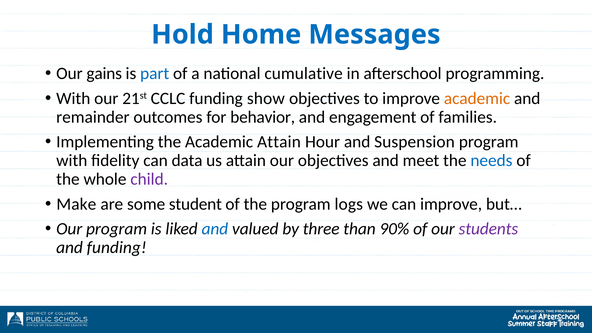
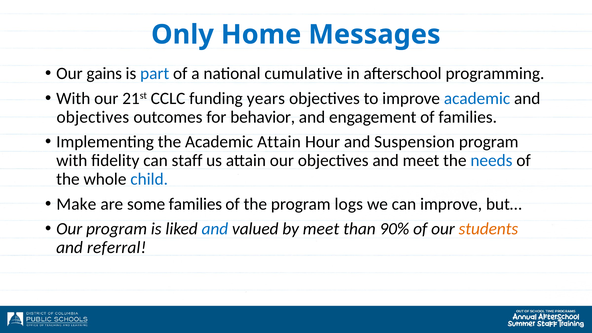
Hold: Hold -> Only
show: show -> years
academic at (477, 98) colour: orange -> blue
remainder at (93, 117): remainder -> objectives
data: data -> staff
child colour: purple -> blue
some student: student -> families
by three: three -> meet
students colour: purple -> orange
and funding: funding -> referral
